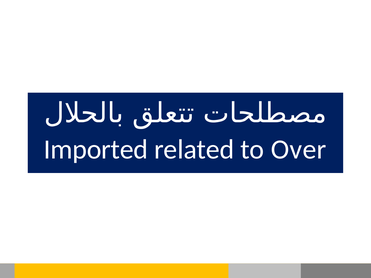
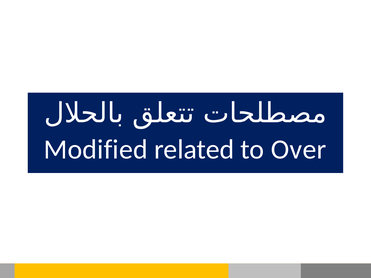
Imported: Imported -> Modified
